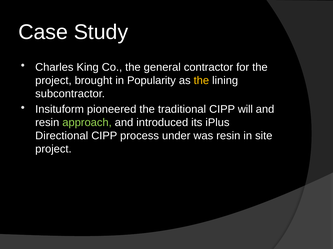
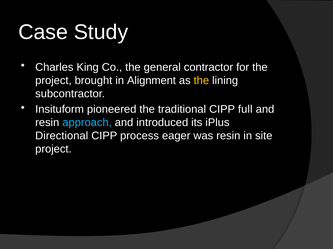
Popularity: Popularity -> Alignment
will: will -> full
approach colour: light green -> light blue
under: under -> eager
